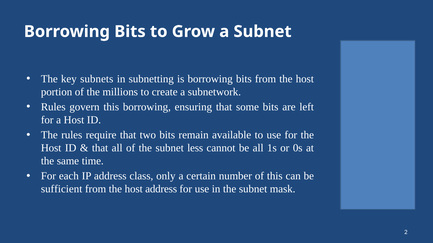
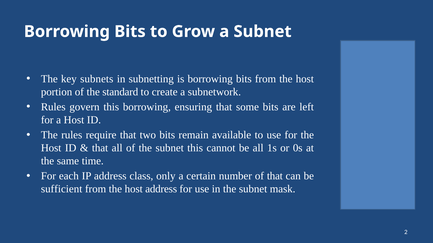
millions: millions -> standard
subnet less: less -> this
of this: this -> that
